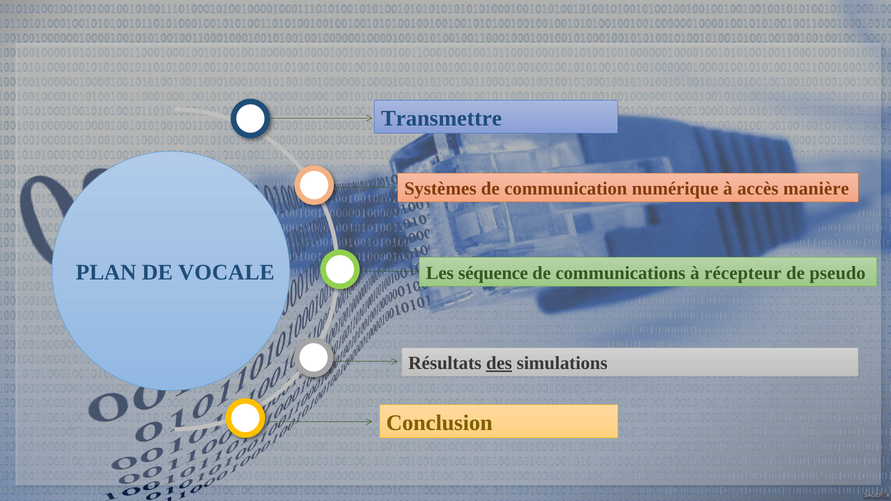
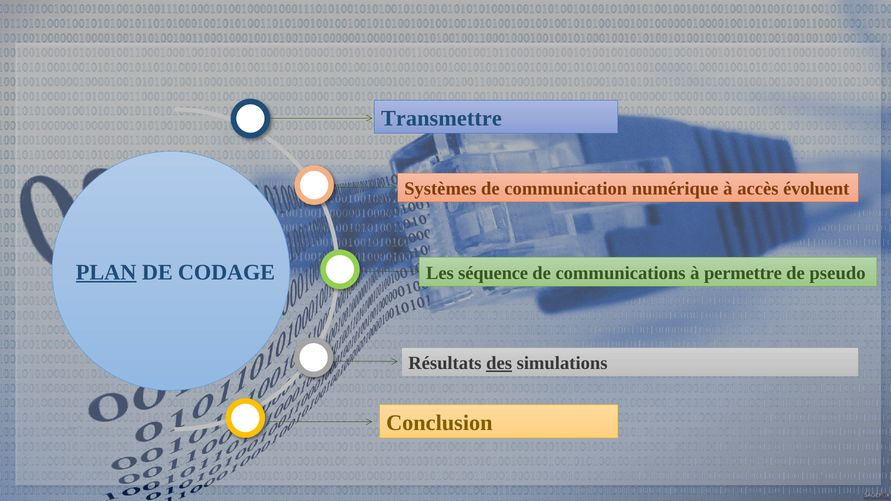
manière: manière -> évoluent
PLAN underline: none -> present
VOCALE: VOCALE -> CODAGE
récepteur: récepteur -> permettre
